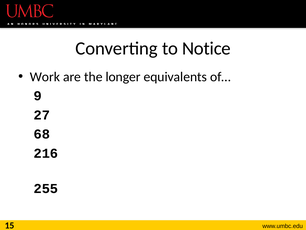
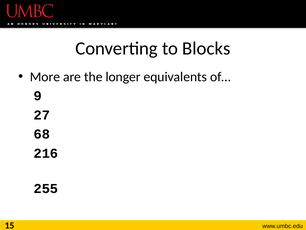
Notice: Notice -> Blocks
Work: Work -> More
